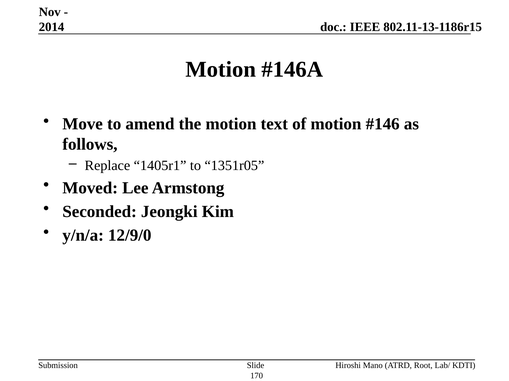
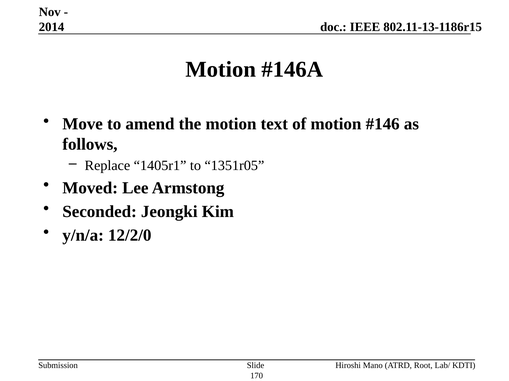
12/9/0: 12/9/0 -> 12/2/0
